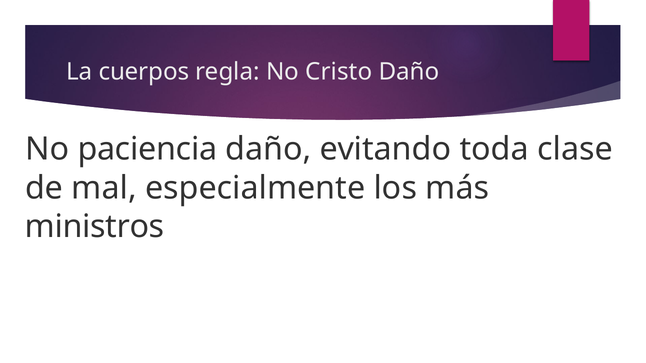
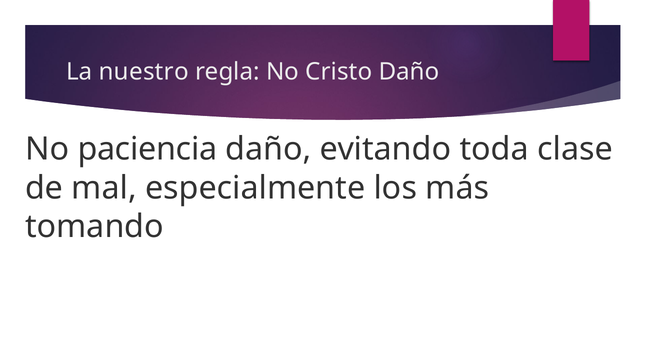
cuerpos: cuerpos -> nuestro
ministros: ministros -> tomando
